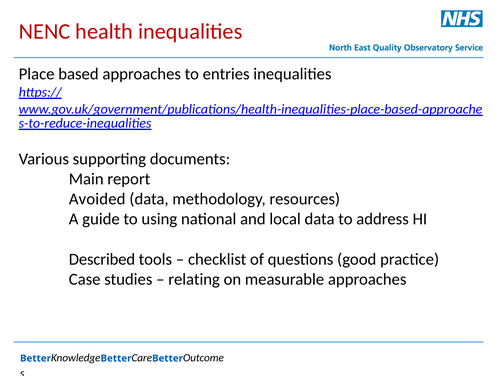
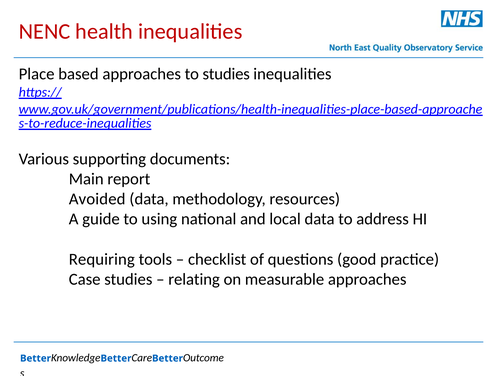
to entries: entries -> studies
Described: Described -> Requiring
